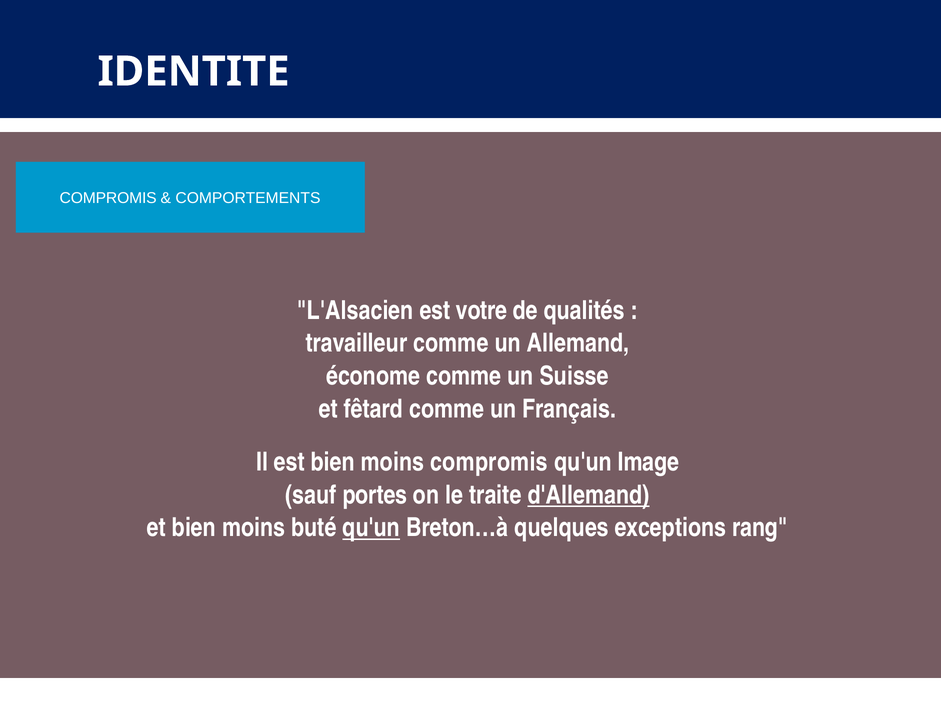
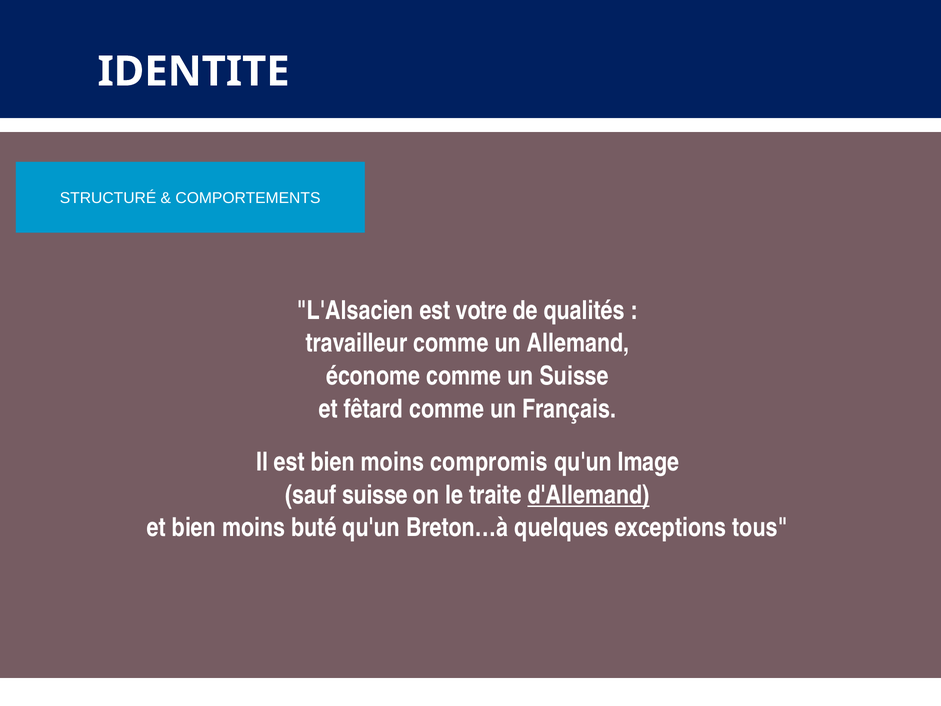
COMPROMIS at (108, 198): COMPROMIS -> STRUCTURÉ
sauf portes: portes -> suisse
qu'un at (371, 528) underline: present -> none
rang: rang -> tous
